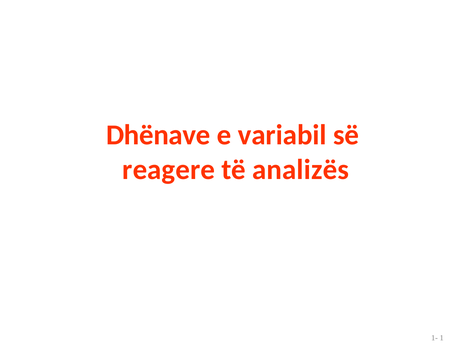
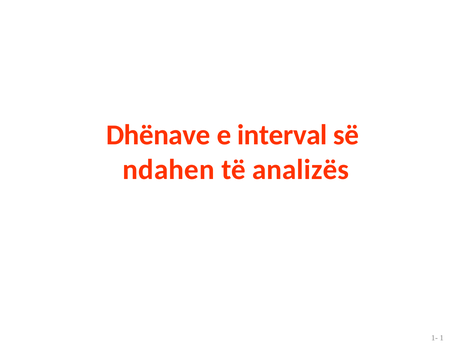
variabil: variabil -> interval
reagere: reagere -> ndahen
